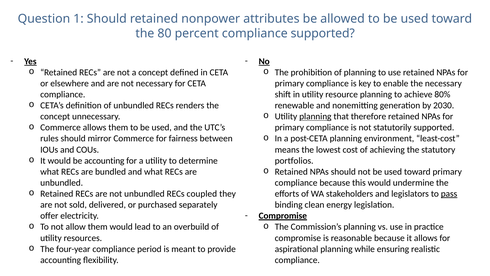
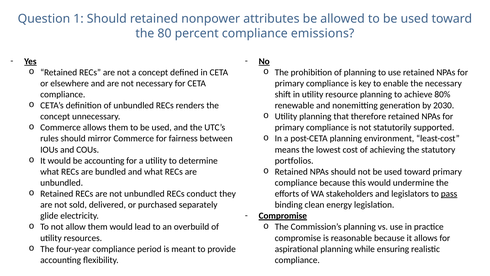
compliance supported: supported -> emissions
planning at (315, 116) underline: present -> none
coupled: coupled -> conduct
offer: offer -> glide
